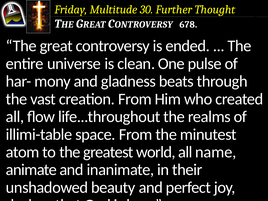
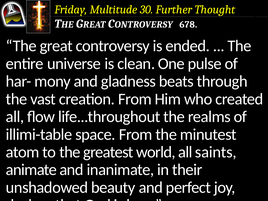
name: name -> saints
